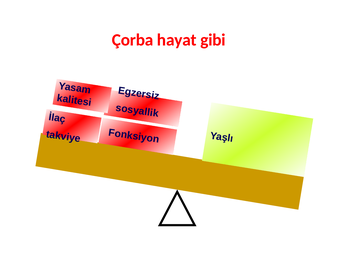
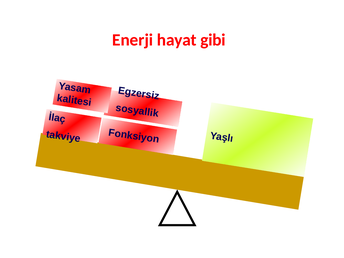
Çorba: Çorba -> Enerji
